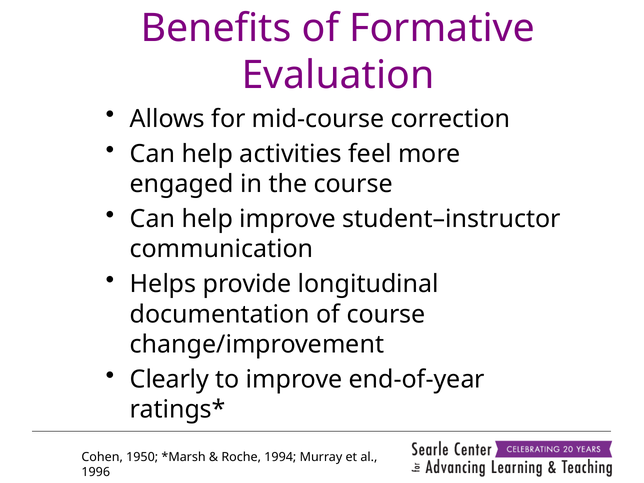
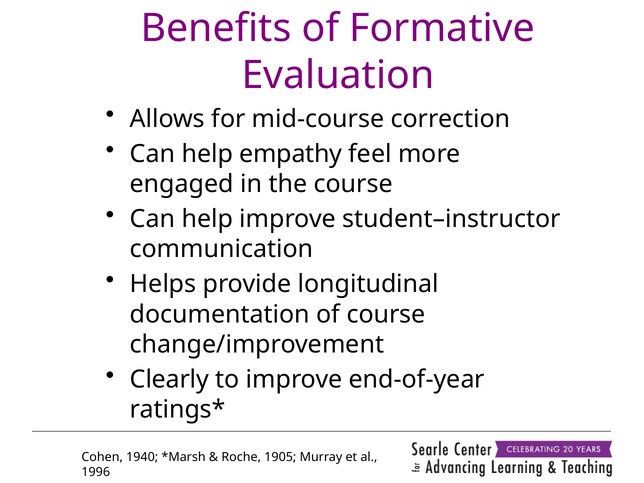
activities: activities -> empathy
1950: 1950 -> 1940
1994: 1994 -> 1905
